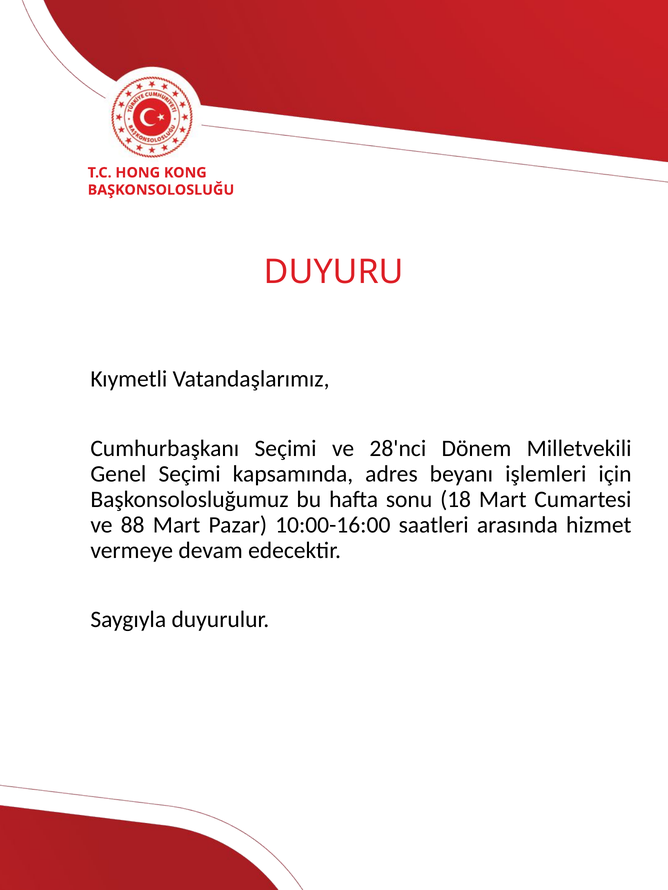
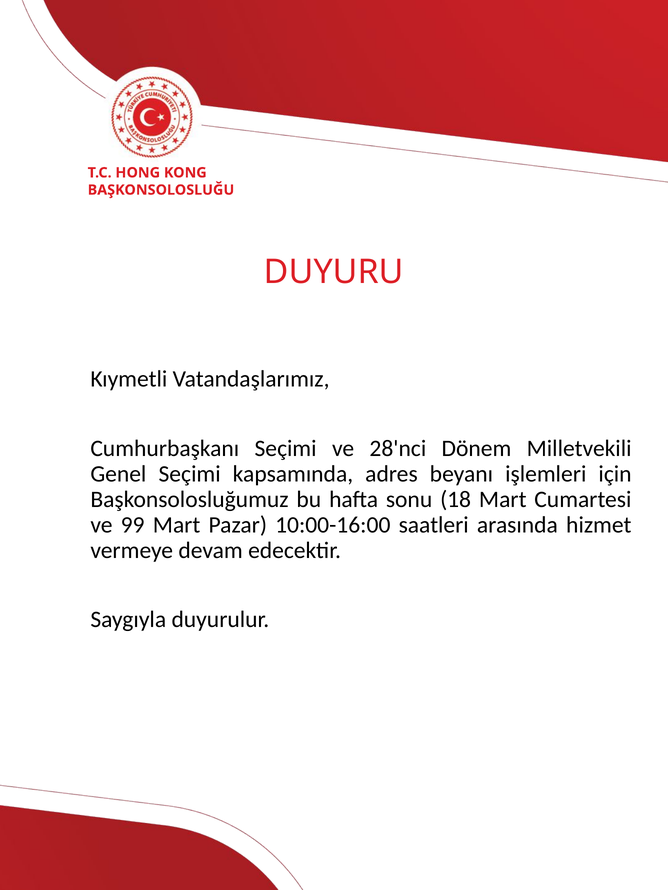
88: 88 -> 99
